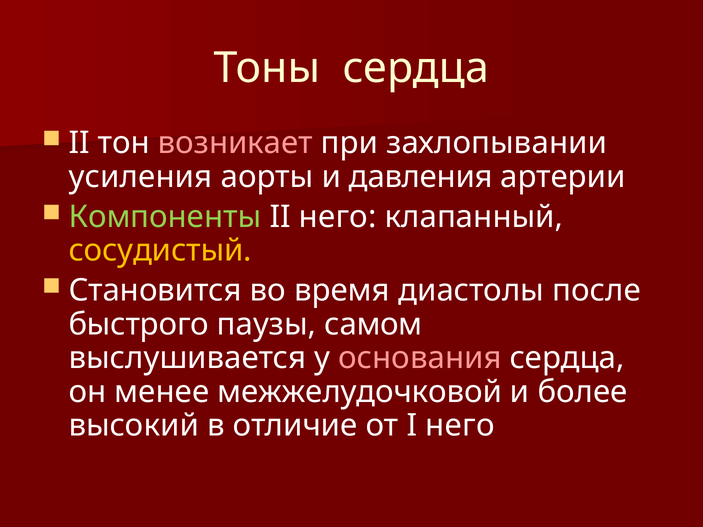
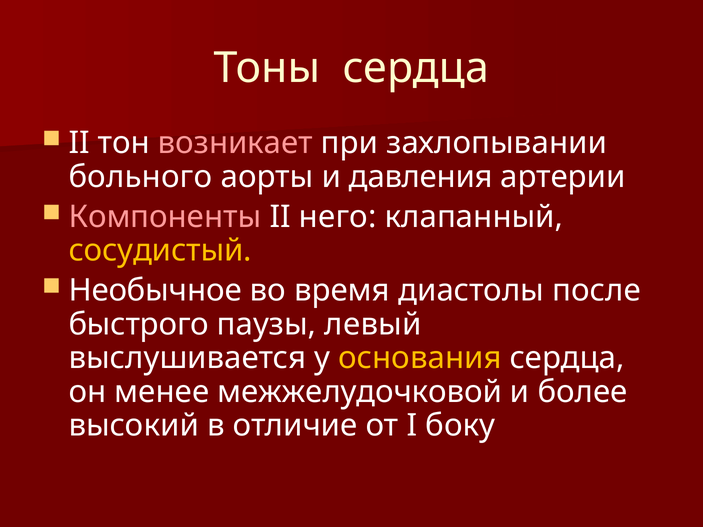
усиления: усиления -> больного
Компоненты colour: light green -> pink
Становится: Становится -> Необычное
самом: самом -> левый
основания colour: pink -> yellow
I него: него -> боку
